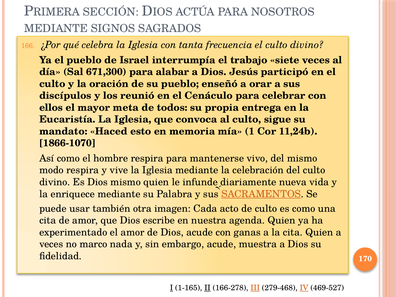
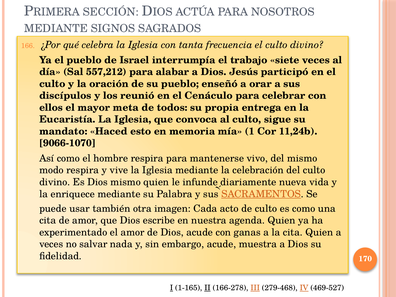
671,300: 671,300 -> 557,212
1866-1070: 1866-1070 -> 9066-1070
marco: marco -> salvar
